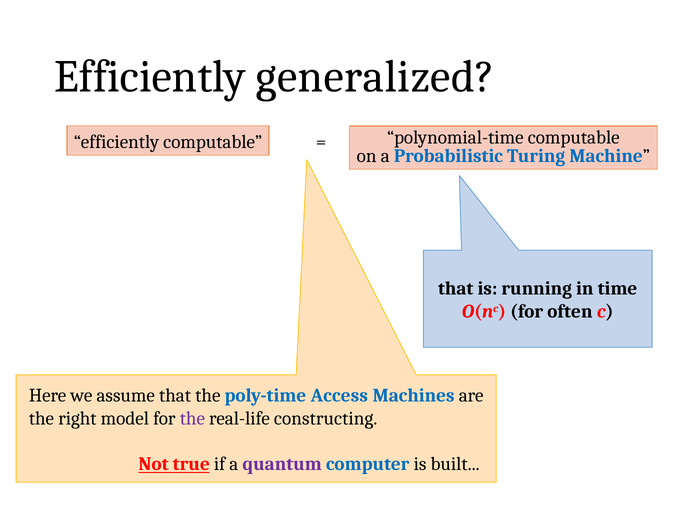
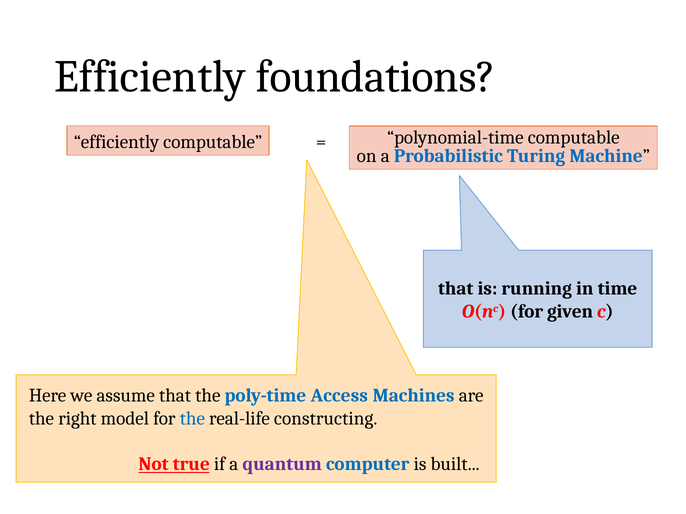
generalized: generalized -> foundations
often: often -> given
the at (192, 419) colour: purple -> blue
